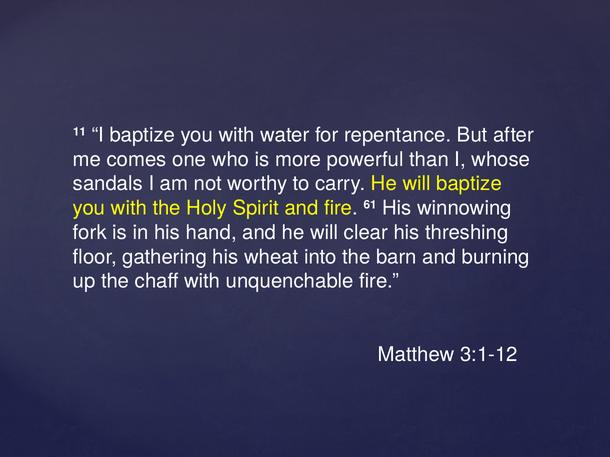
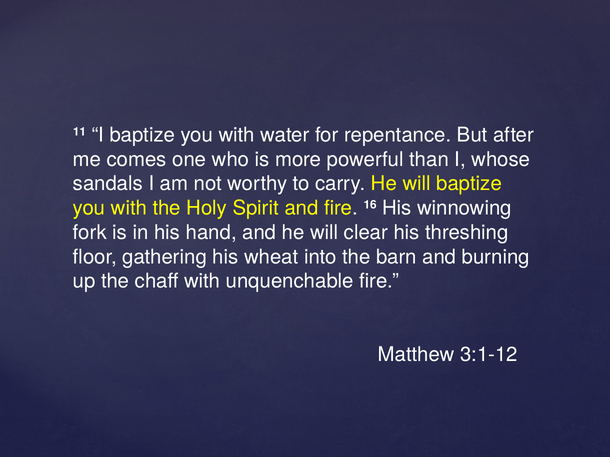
61: 61 -> 16
